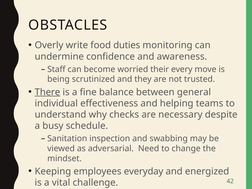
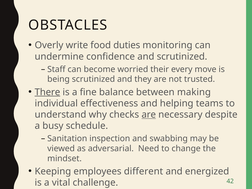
and awareness: awareness -> scrutinized
general: general -> making
are at (149, 115) underline: none -> present
everyday: everyday -> different
